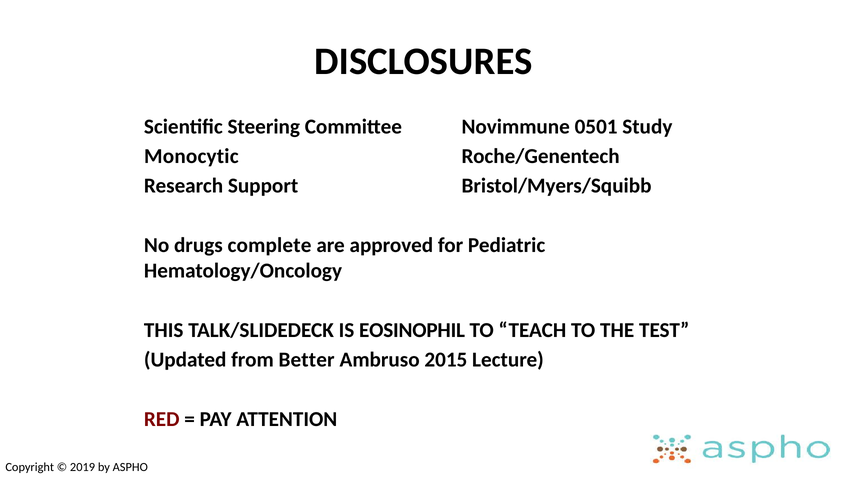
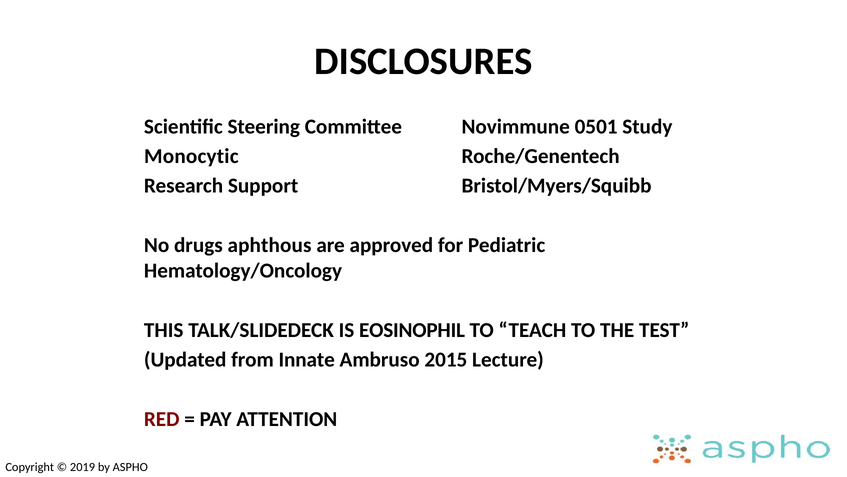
complete: complete -> aphthous
Better: Better -> Innate
